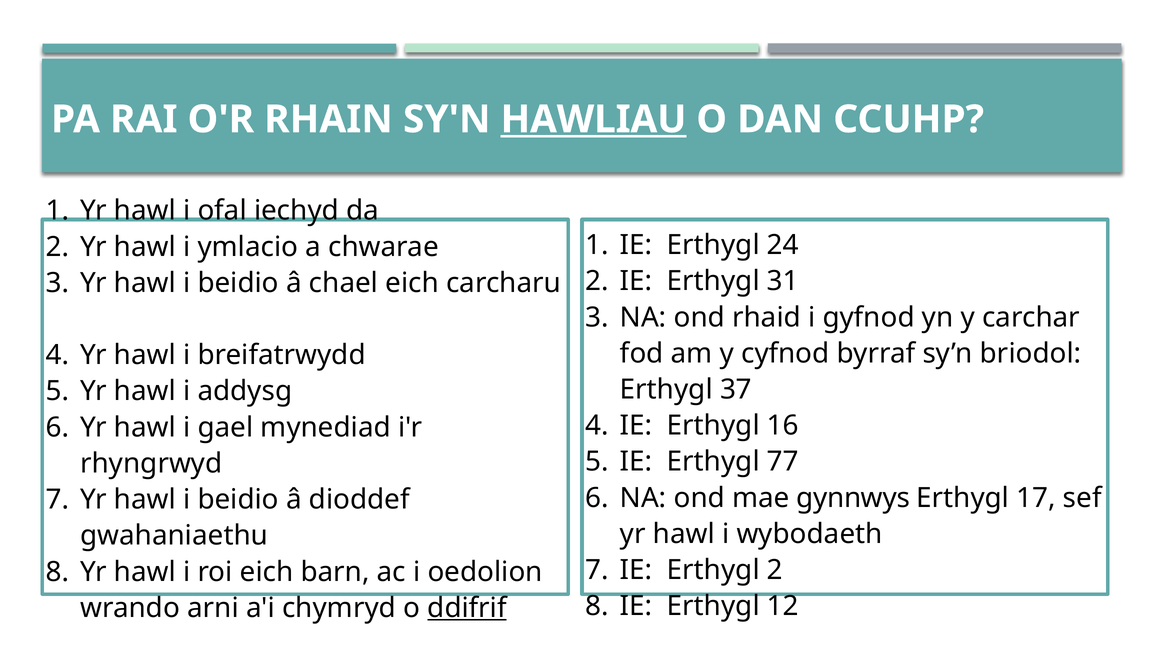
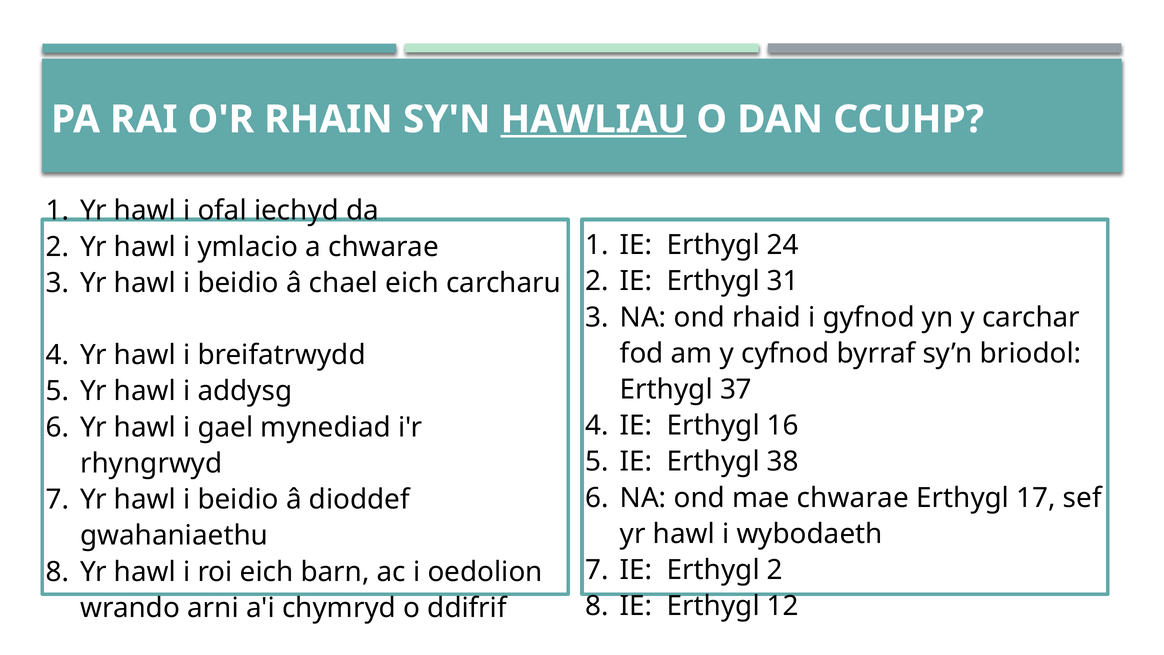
77: 77 -> 38
mae gynnwys: gynnwys -> chwarae
ddifrif underline: present -> none
